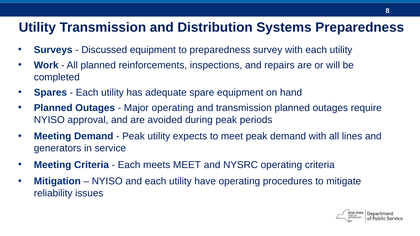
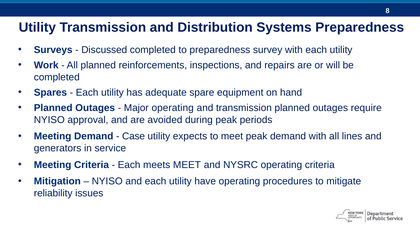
Discussed equipment: equipment -> completed
Peak at (133, 136): Peak -> Case
